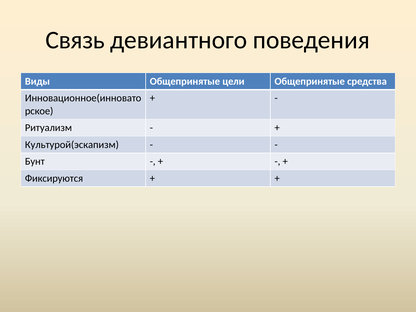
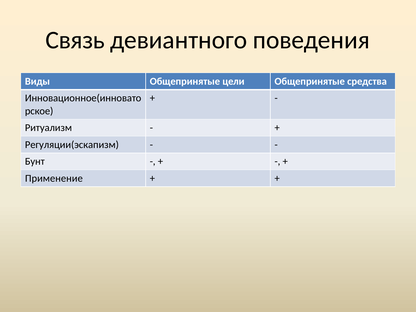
Культурой(эскапизм: Культурой(эскапизм -> Регуляции(эскапизм
Фиксируются: Фиксируются -> Применение
